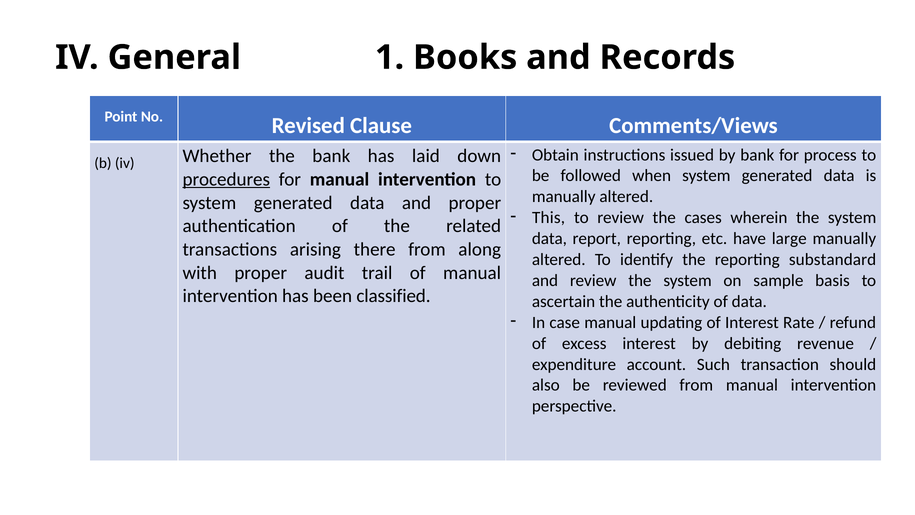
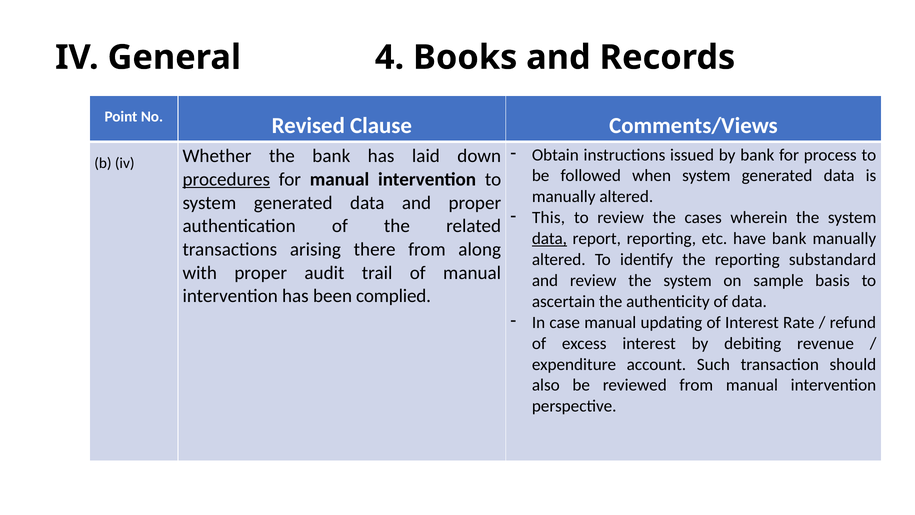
1: 1 -> 4
data at (549, 238) underline: none -> present
have large: large -> bank
classified: classified -> complied
